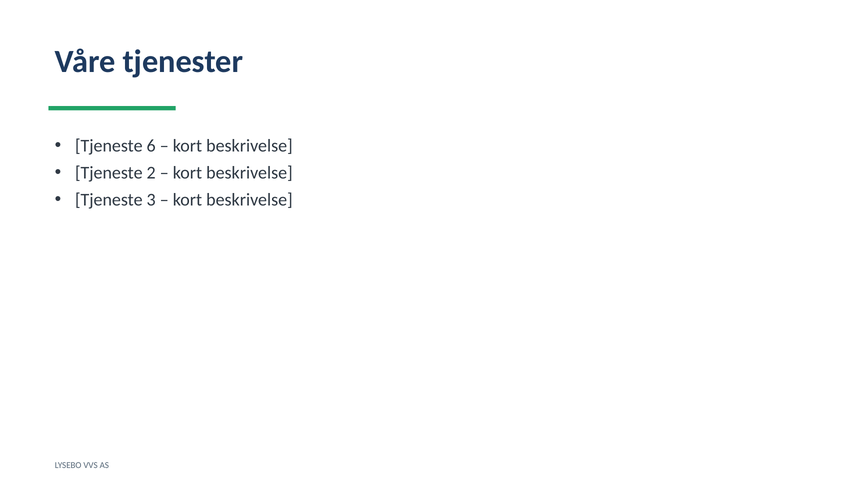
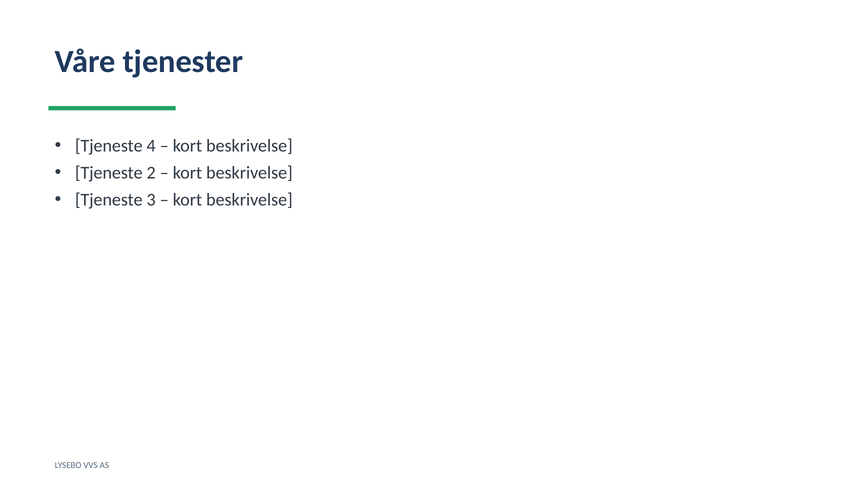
6: 6 -> 4
